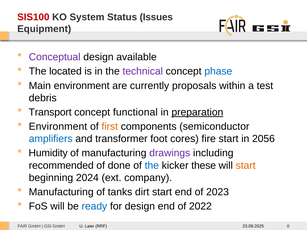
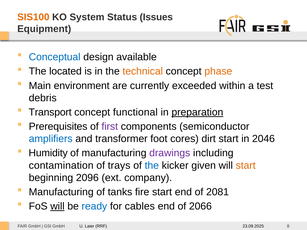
SIS100 colour: red -> orange
Conceptual colour: purple -> blue
technical colour: purple -> orange
phase colour: blue -> orange
proposals: proposals -> exceeded
Environment at (58, 127): Environment -> Prerequisites
first colour: orange -> purple
fire: fire -> dirt
2056: 2056 -> 2046
recommended: recommended -> contamination
done: done -> trays
these: these -> given
2024: 2024 -> 2096
dirt: dirt -> fire
2023: 2023 -> 2081
will at (57, 206) underline: none -> present
for design: design -> cables
2022: 2022 -> 2066
